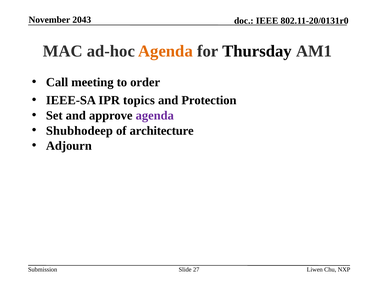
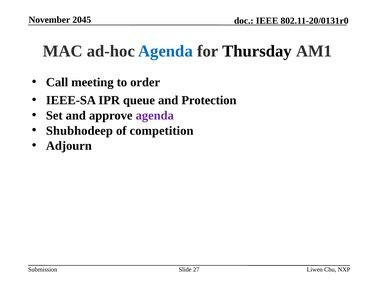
2043: 2043 -> 2045
Agenda at (166, 51) colour: orange -> blue
topics: topics -> queue
architecture: architecture -> competition
